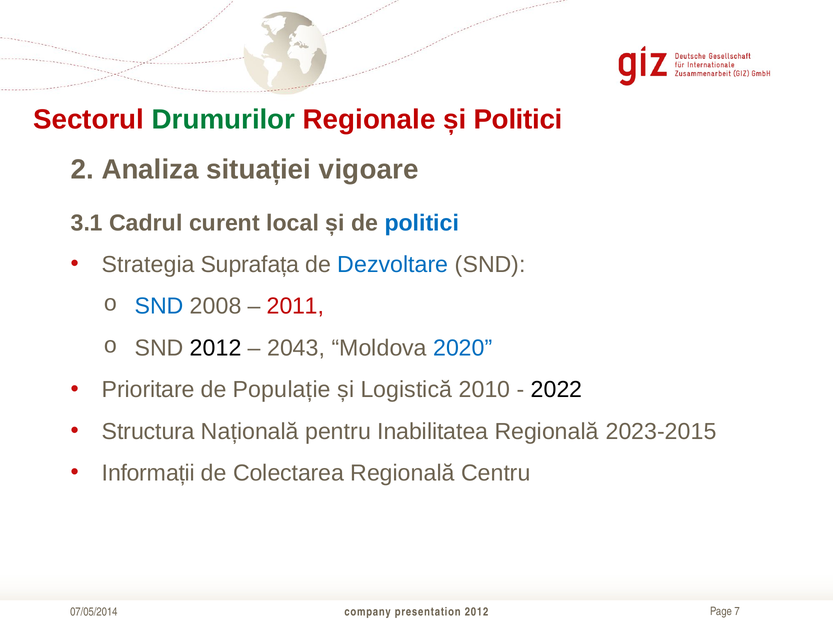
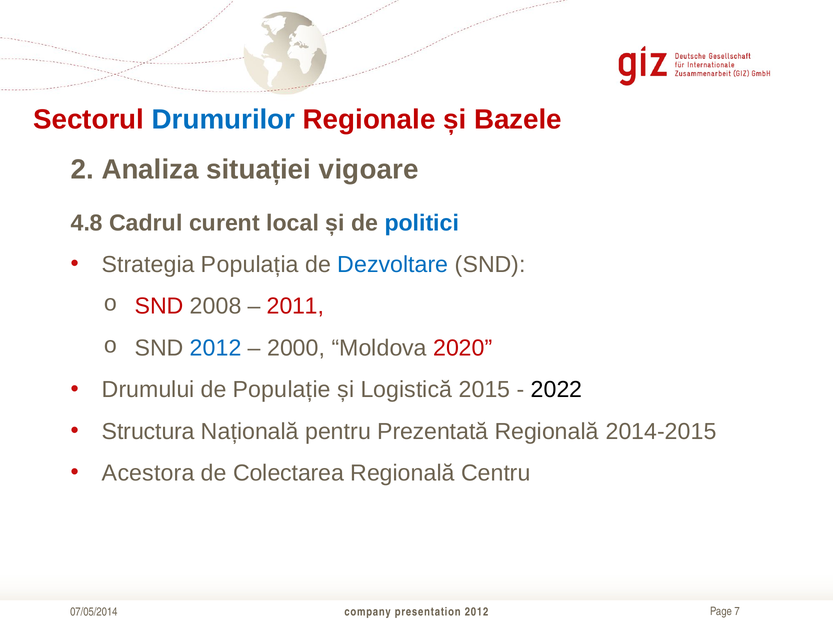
Drumurilor colour: green -> blue
și Politici: Politici -> Bazele
3.1: 3.1 -> 4.8
Suprafața: Suprafața -> Populația
SND at (159, 306) colour: blue -> red
2012 at (216, 348) colour: black -> blue
2043: 2043 -> 2000
2020 colour: blue -> red
Prioritare: Prioritare -> Drumului
2010: 2010 -> 2015
Inabilitatea: Inabilitatea -> Prezentată
2023-2015: 2023-2015 -> 2014-2015
Informații: Informații -> Acestora
